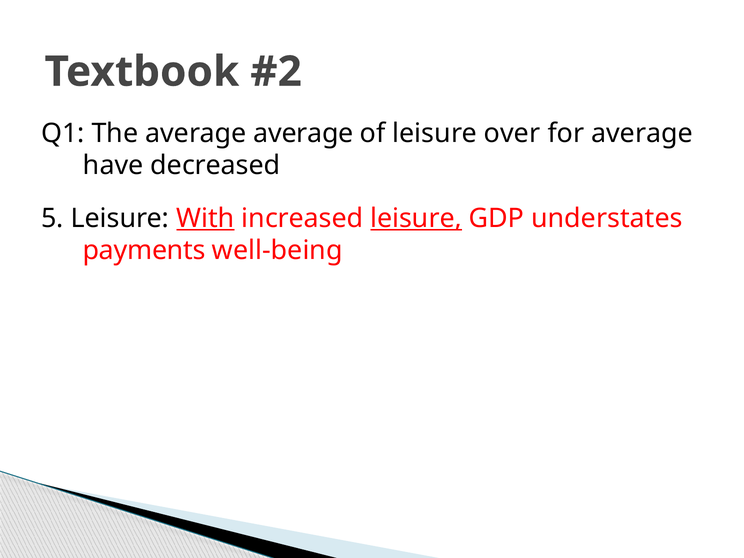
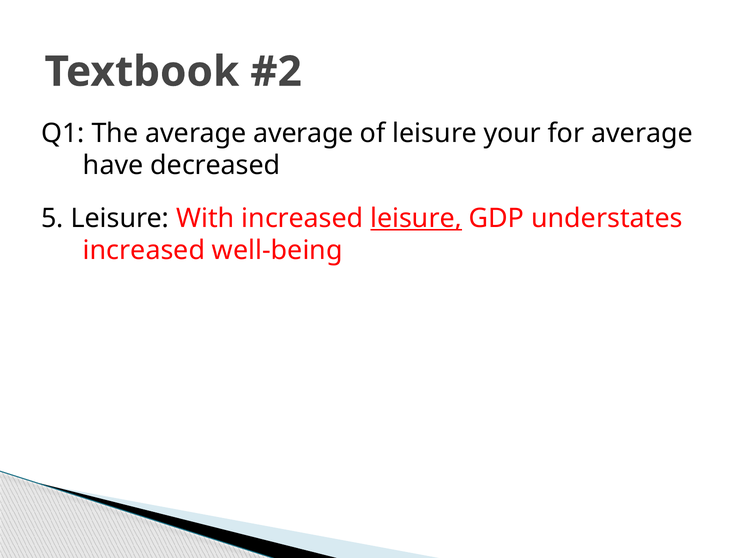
over: over -> your
With underline: present -> none
payments at (144, 251): payments -> increased
